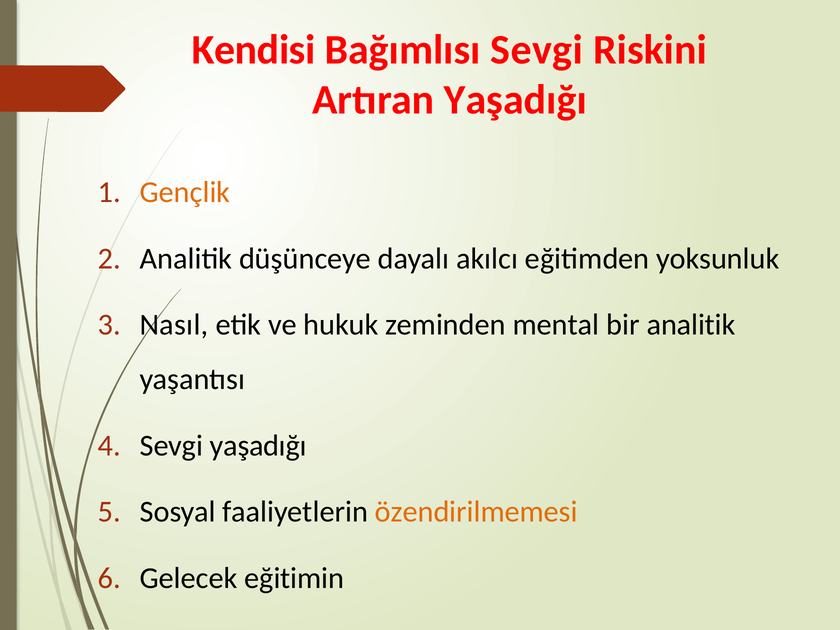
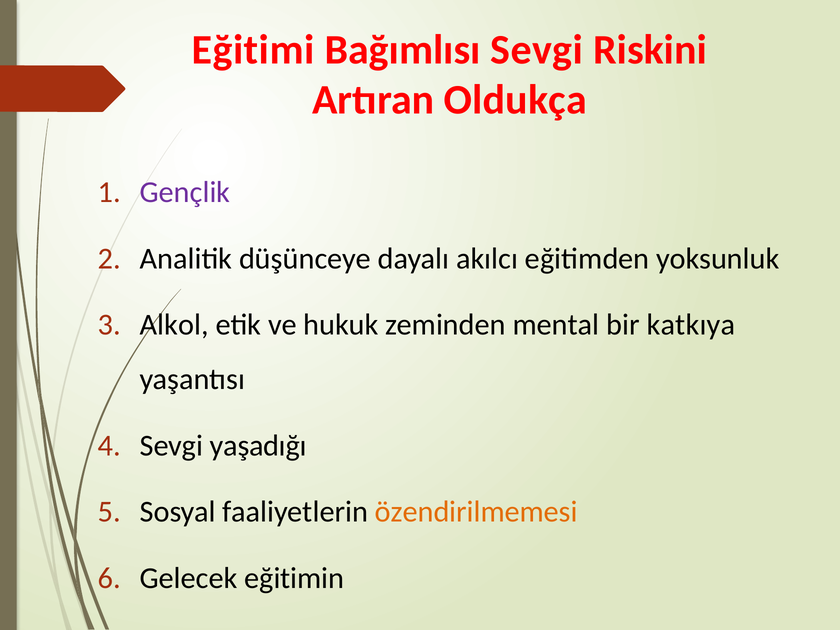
Kendisi: Kendisi -> Eğitimi
Artıran Yaşadığı: Yaşadığı -> Oldukça
Gençlik colour: orange -> purple
Nasıl: Nasıl -> Alkol
bir analitik: analitik -> katkıya
